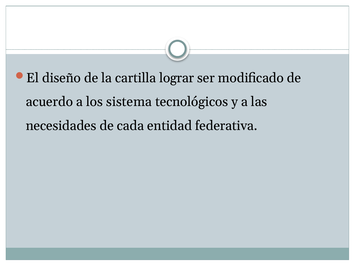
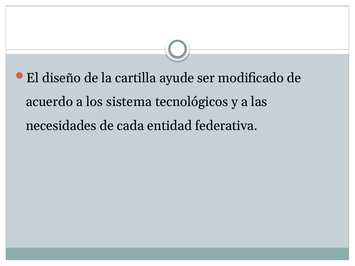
lograr: lograr -> ayude
